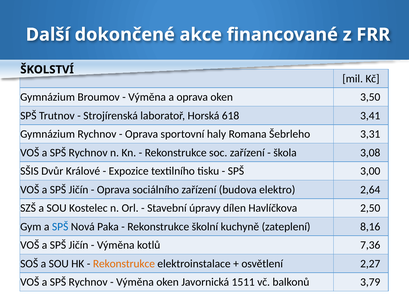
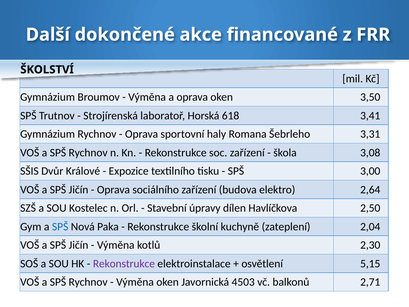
8,16: 8,16 -> 2,04
7,36: 7,36 -> 2,30
Rekonstrukce at (124, 263) colour: orange -> purple
2,27: 2,27 -> 5,15
1511: 1511 -> 4503
3,79: 3,79 -> 2,71
